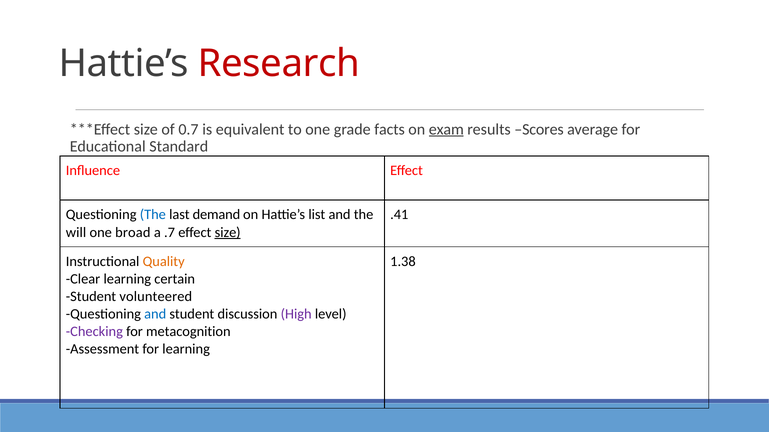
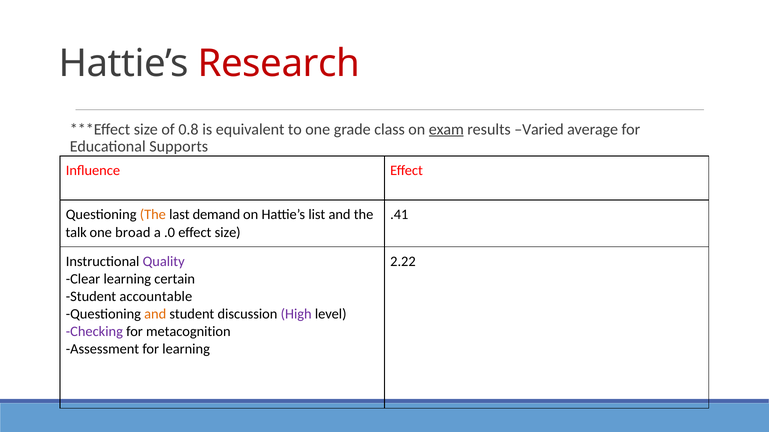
0.7: 0.7 -> 0.8
facts: facts -> class
Scores: Scores -> Varied
Standard: Standard -> Supports
The at (153, 215) colour: blue -> orange
will: will -> talk
.7: .7 -> .0
size at (228, 233) underline: present -> none
Quality colour: orange -> purple
1.38: 1.38 -> 2.22
volunteered: volunteered -> accountable
and at (155, 314) colour: blue -> orange
